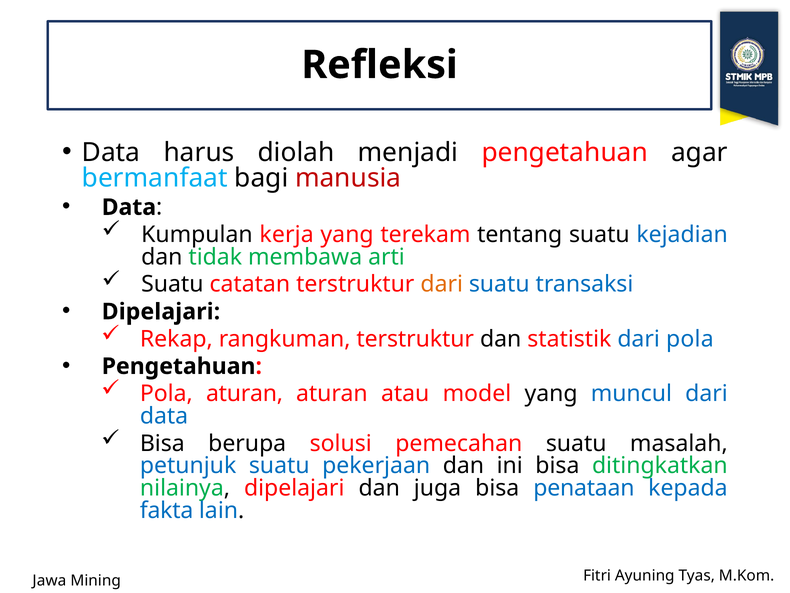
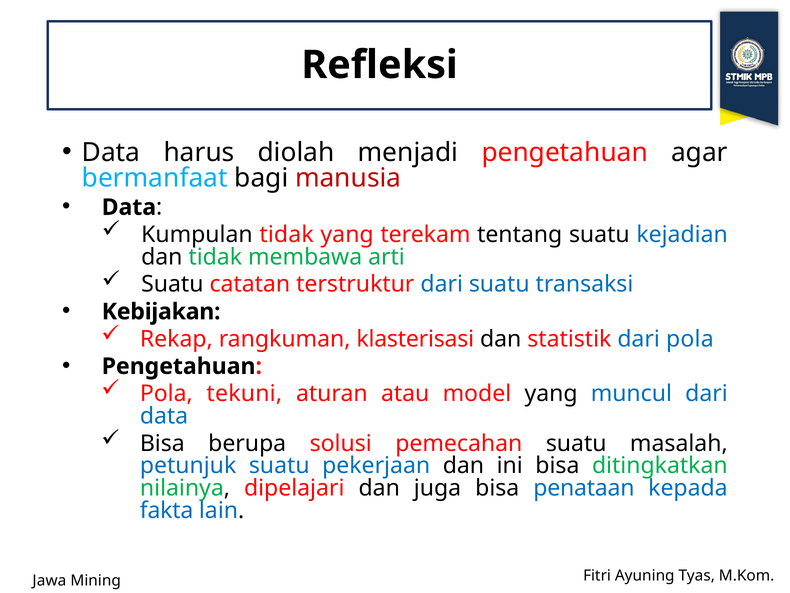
Kumpulan kerja: kerja -> tidak
dari at (442, 284) colour: orange -> blue
Dipelajari at (161, 311): Dipelajari -> Kebijakan
rangkuman terstruktur: terstruktur -> klasterisasi
Pola aturan: aturan -> tekuni
